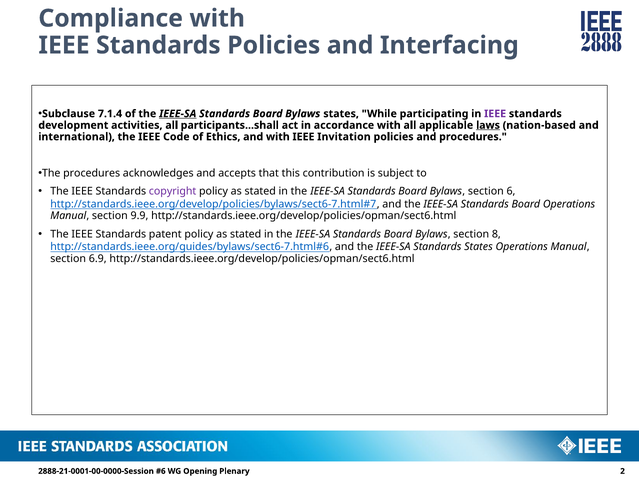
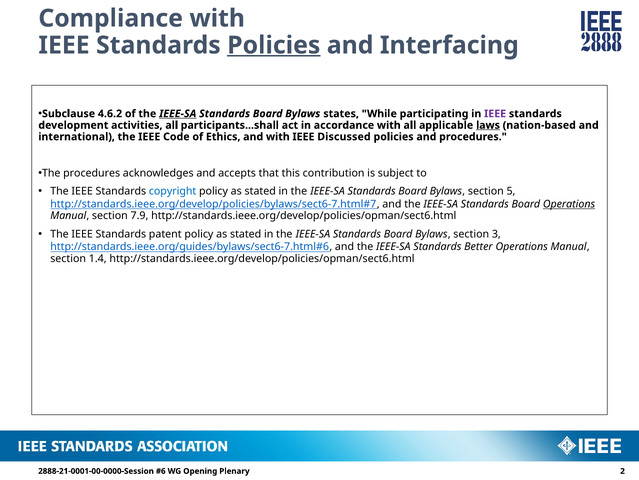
Policies at (274, 45) underline: none -> present
7.1.4: 7.1.4 -> 4.6.2
Invitation: Invitation -> Discussed
copyright colour: purple -> blue
6: 6 -> 5
Operations at (569, 204) underline: none -> present
9.9: 9.9 -> 7.9
8: 8 -> 3
Standards States: States -> Better
6.9: 6.9 -> 1.4
